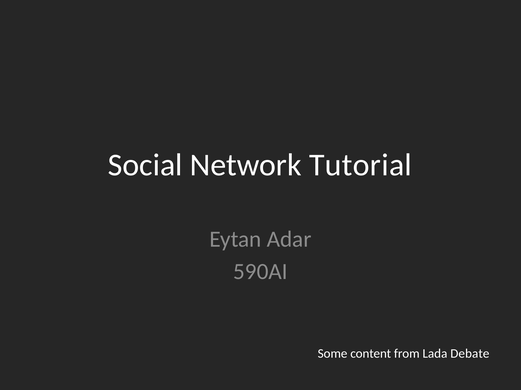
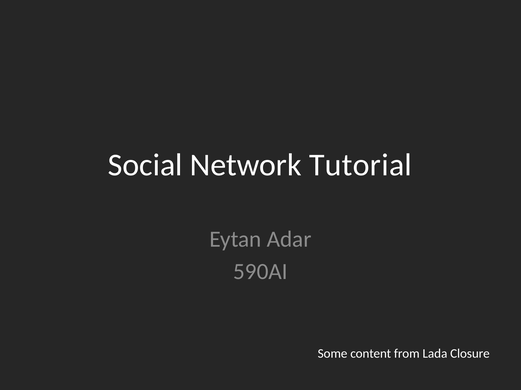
Debate: Debate -> Closure
